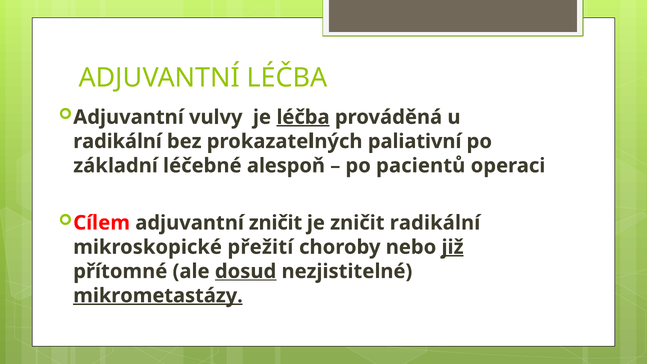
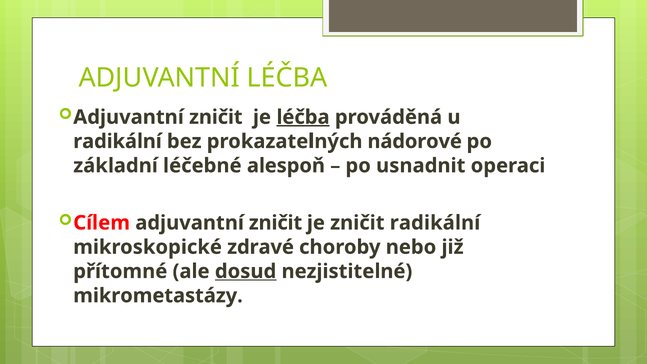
vulvy at (216, 117): vulvy -> zničit
paliativní: paliativní -> nádorové
pacientů: pacientů -> usnadnit
přežití: přežití -> zdravé
již underline: present -> none
mikrometastázy underline: present -> none
